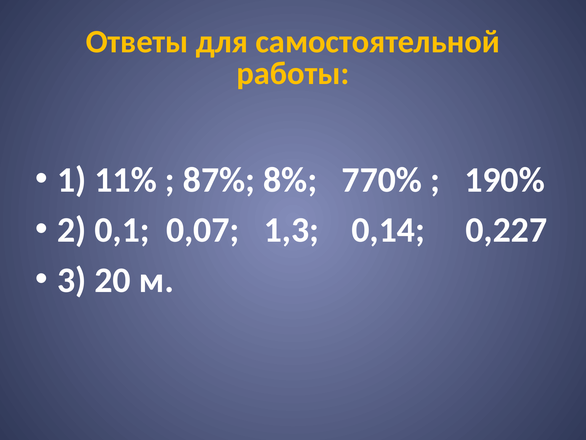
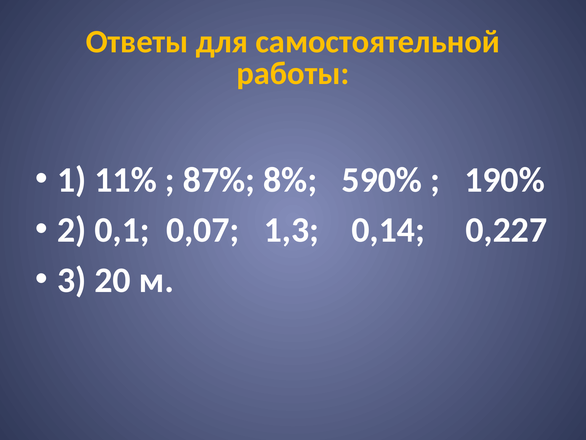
770%: 770% -> 590%
